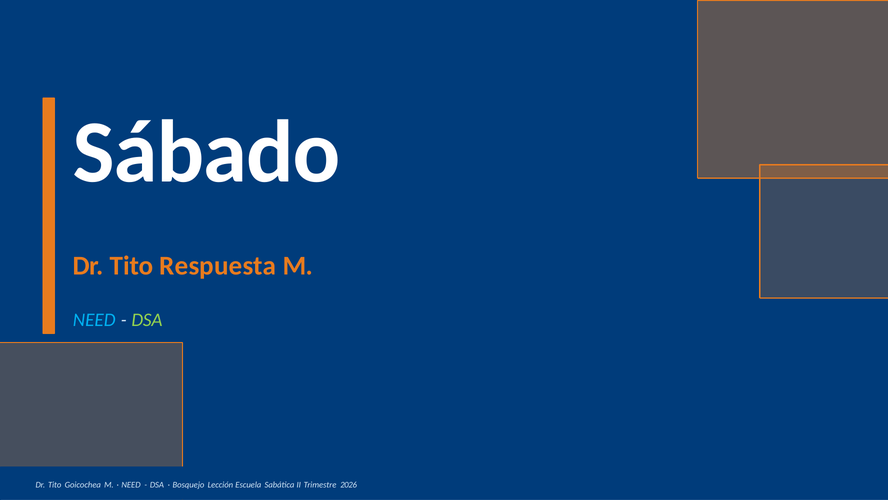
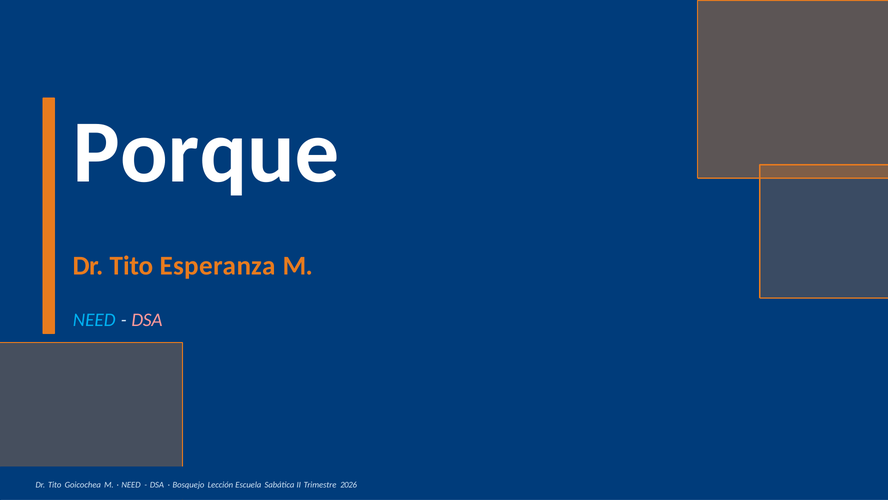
Sábado: Sábado -> Porque
Respuesta: Respuesta -> Esperanza
DSA at (147, 320) colour: light green -> pink
